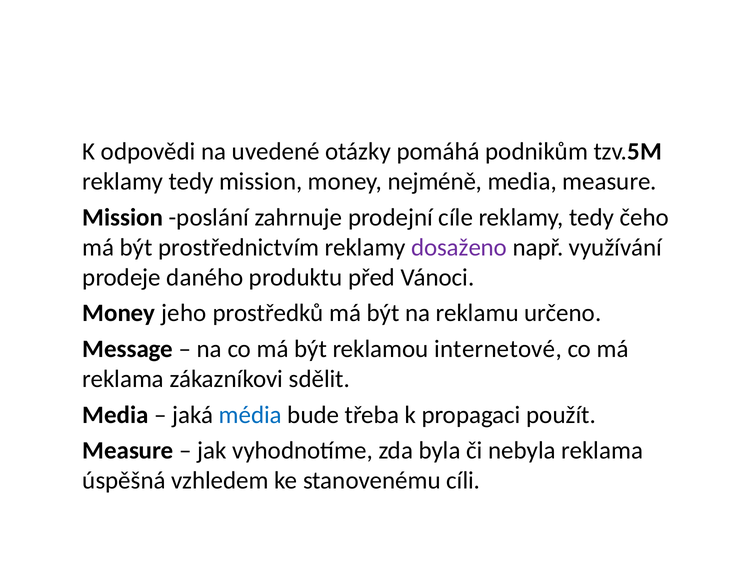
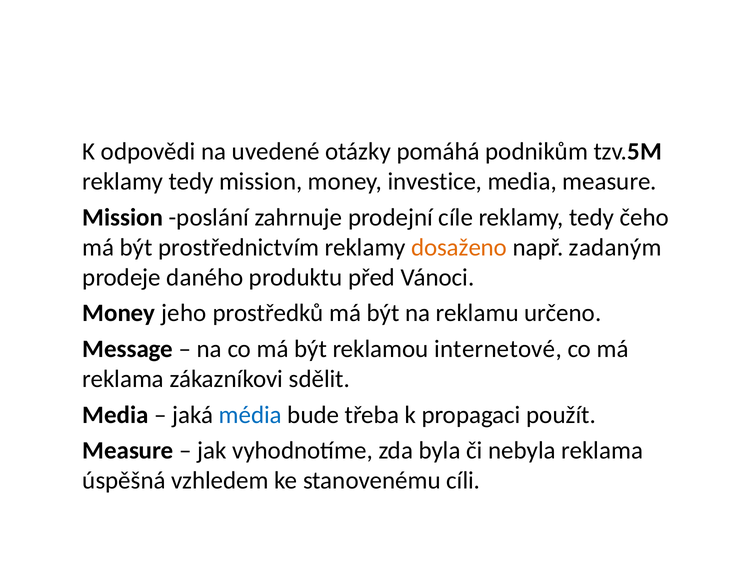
nejméně: nejméně -> investice
dosaženo colour: purple -> orange
využívání: využívání -> zadaným
